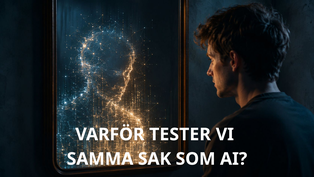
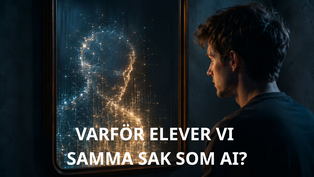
TESTER: TESTER -> ELEVER
